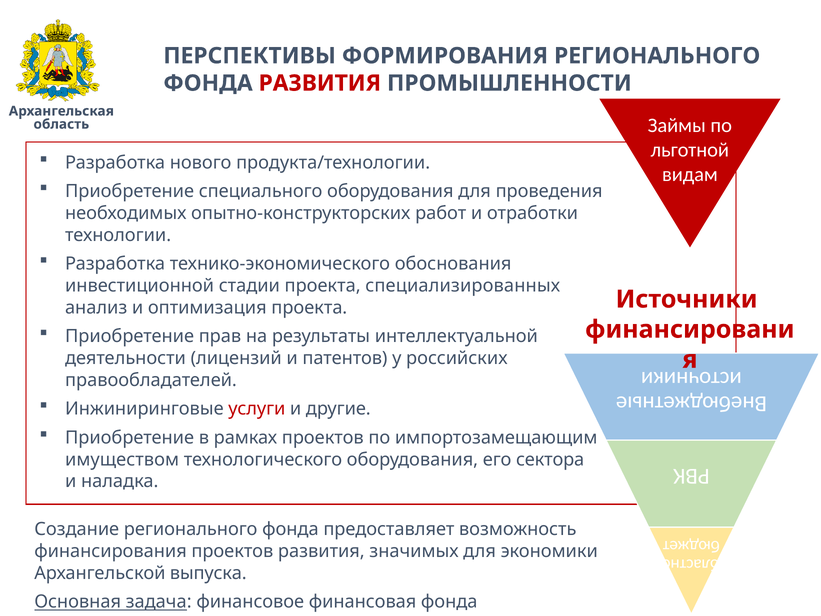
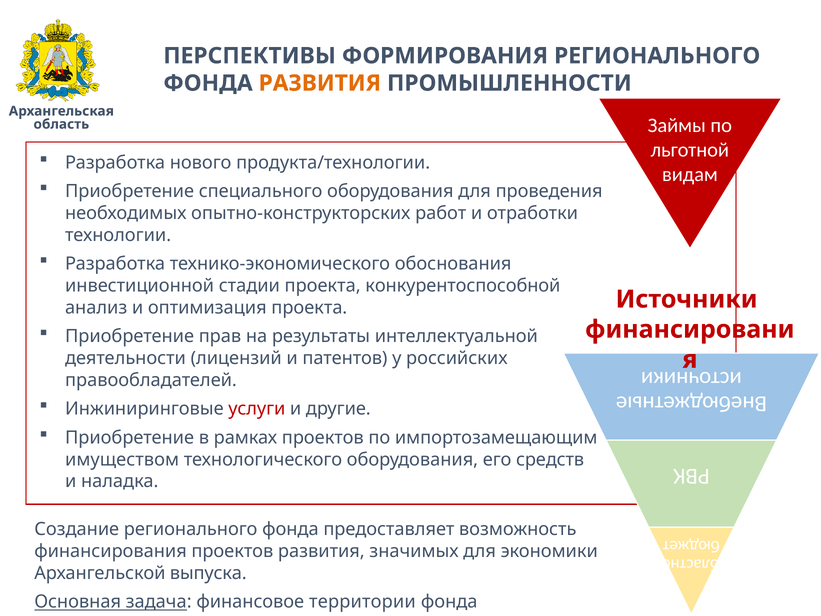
РАЗВИТИЯ at (320, 83) colour: red -> orange
специализированных: специализированных -> конкурентоспособной
сектора: сектора -> средств
финансовая: финансовая -> территории
